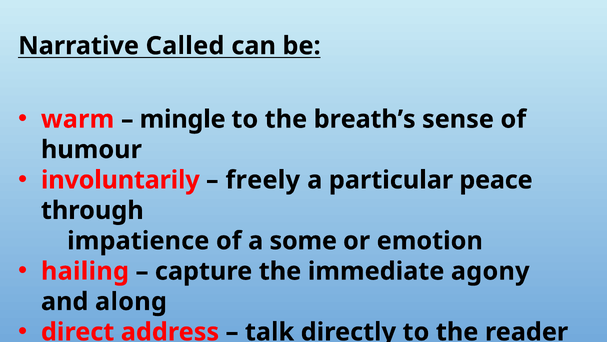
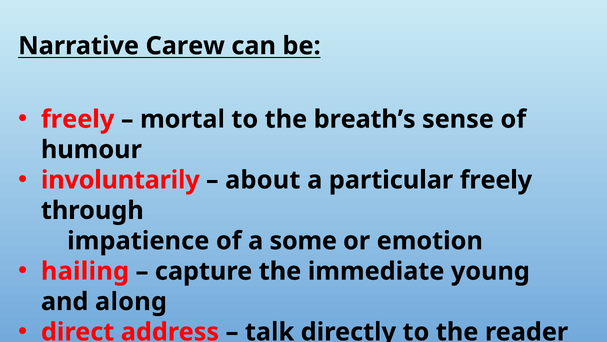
Called: Called -> Carew
warm at (78, 119): warm -> freely
mingle: mingle -> mortal
freely: freely -> about
particular peace: peace -> freely
agony: agony -> young
